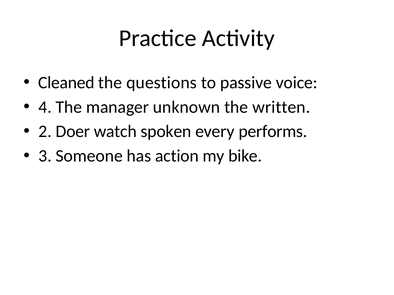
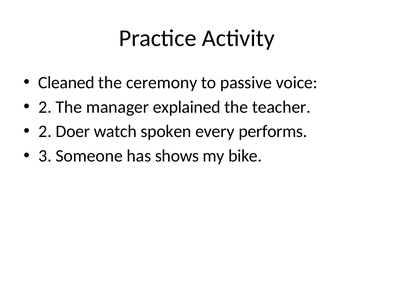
questions: questions -> ceremony
4 at (45, 107): 4 -> 2
unknown: unknown -> explained
written: written -> teacher
action: action -> shows
